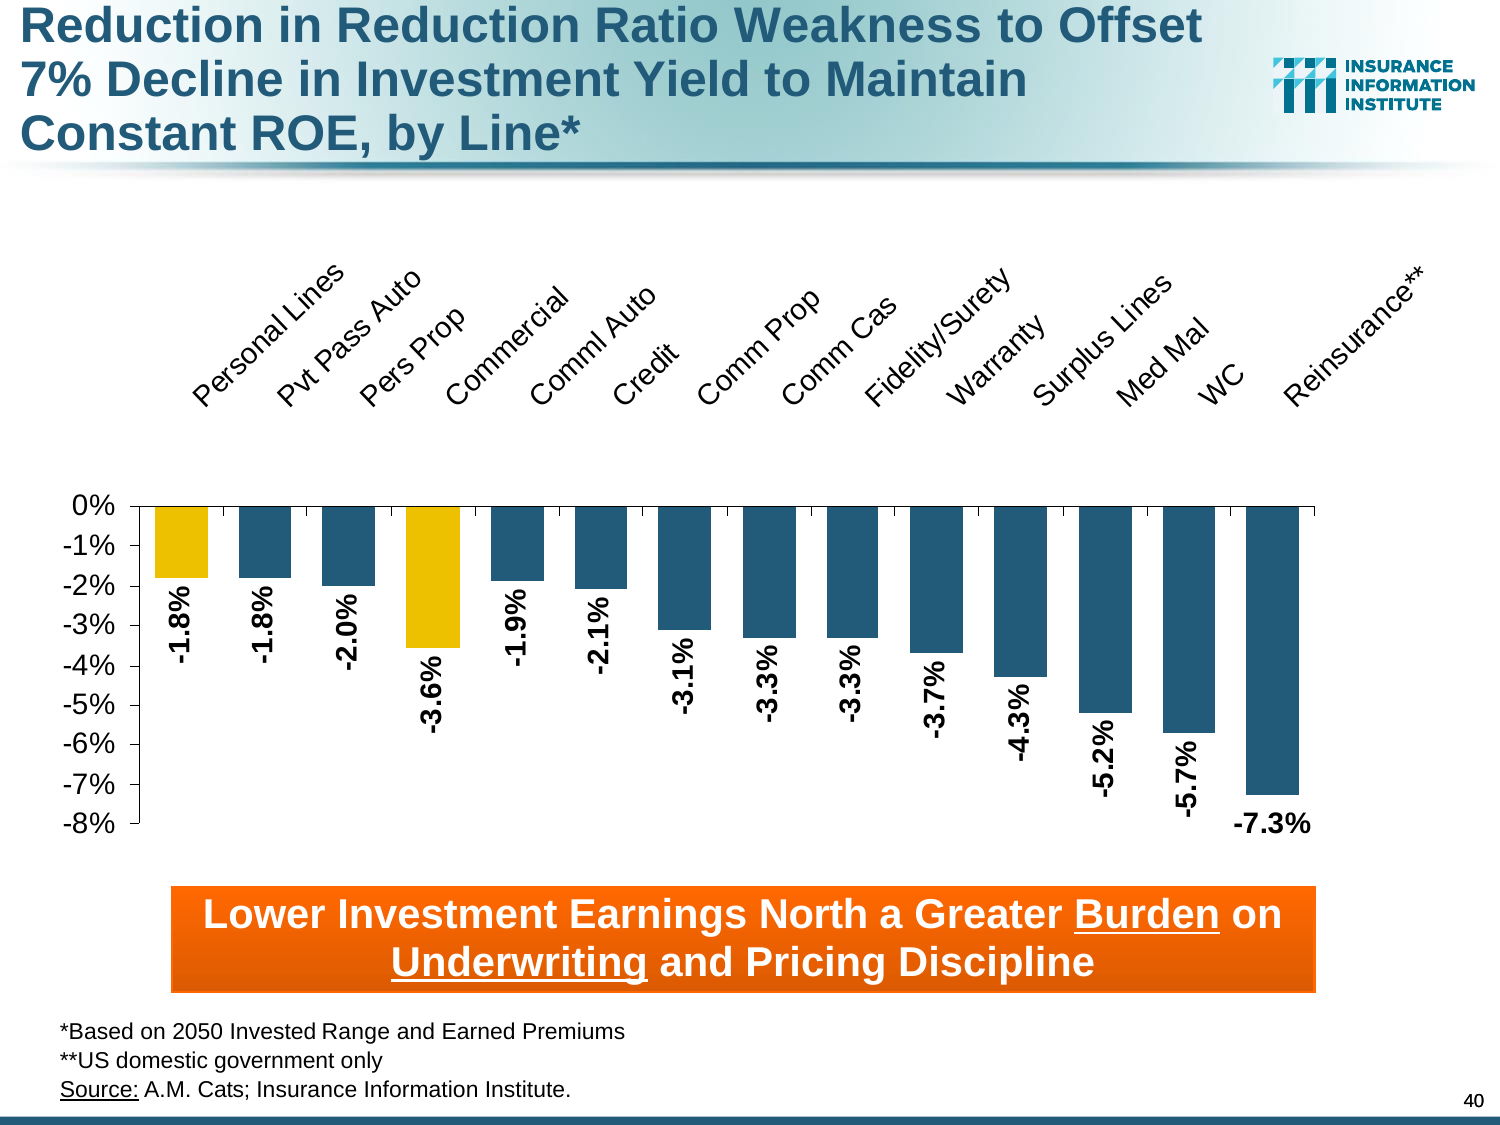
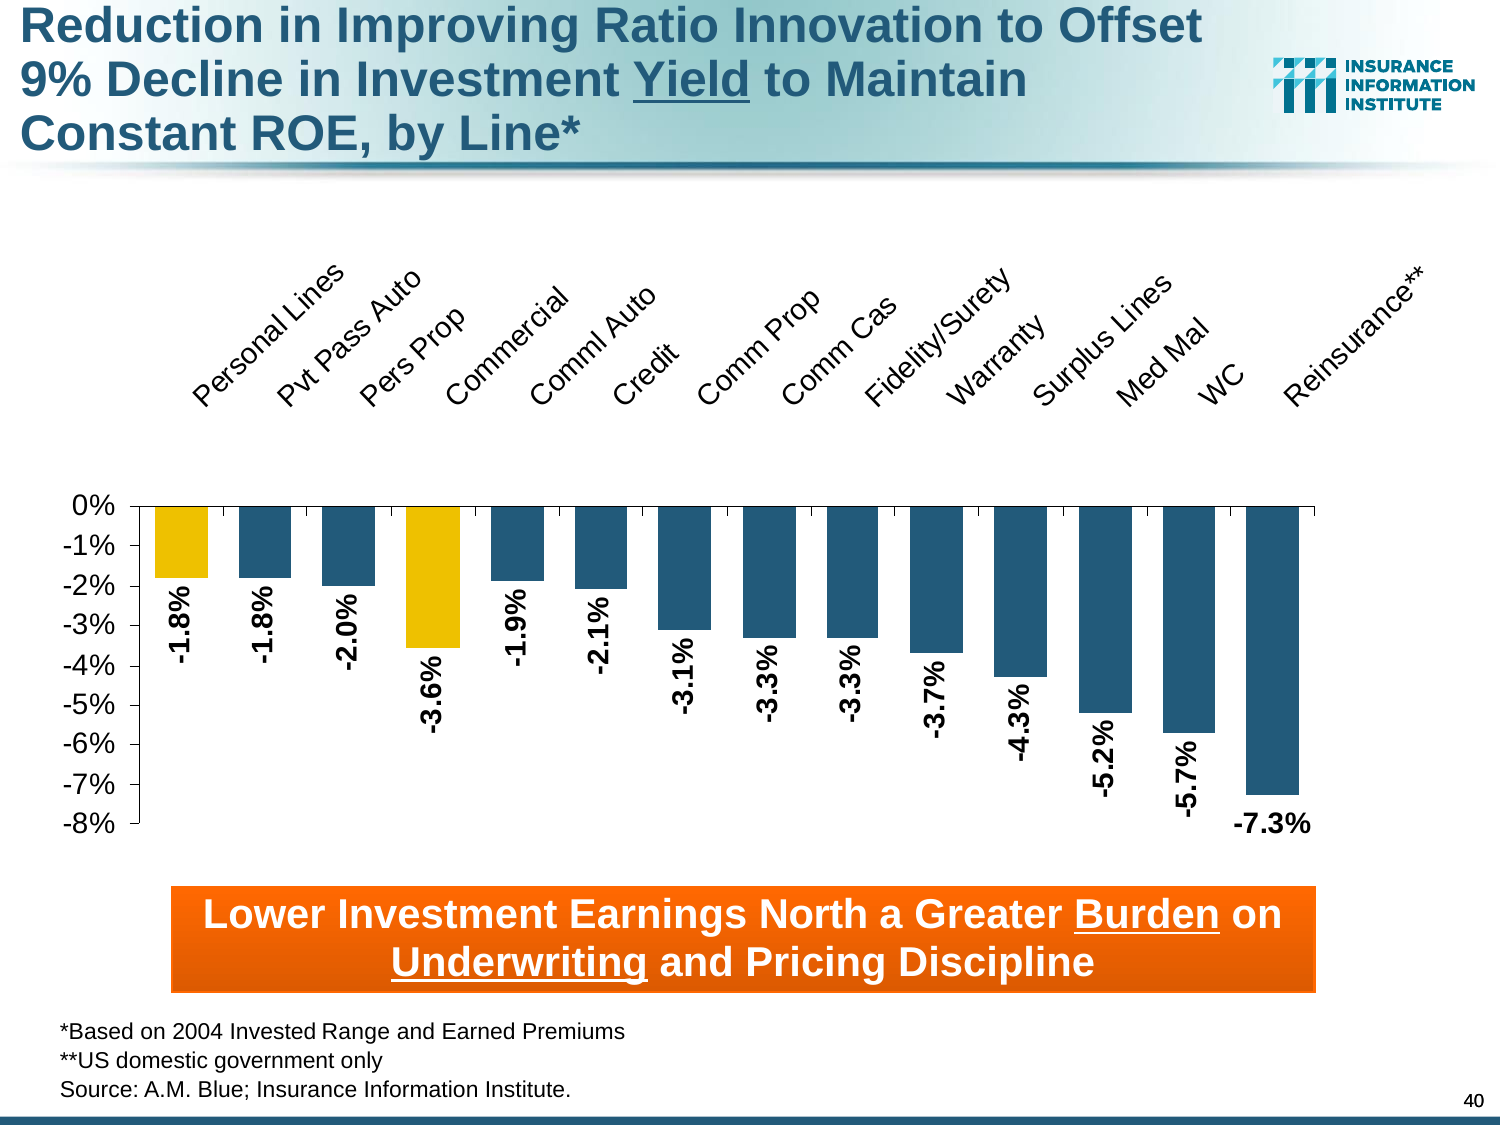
in Reduction: Reduction -> Improving
Weakness: Weakness -> Innovation
7%: 7% -> 9%
Yield underline: none -> present
2050: 2050 -> 2004
Source underline: present -> none
Cats: Cats -> Blue
